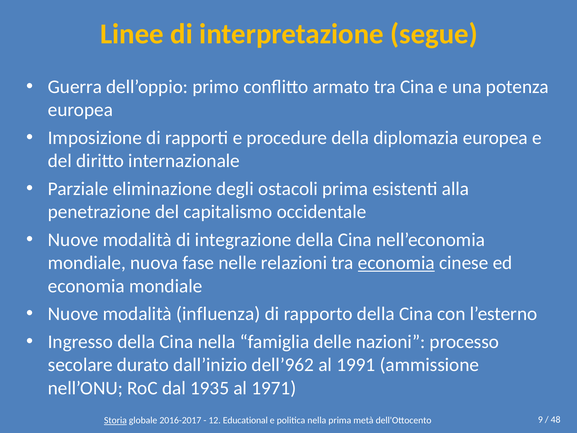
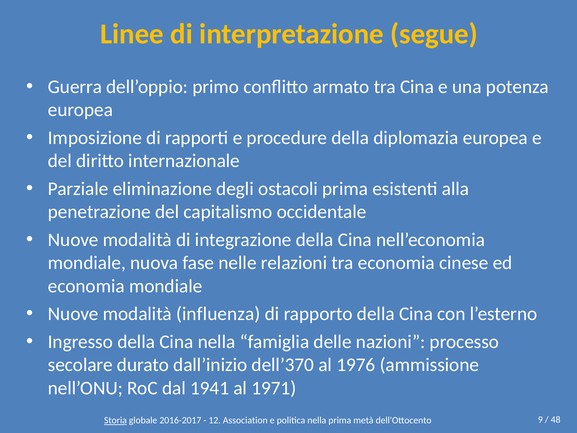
economia at (396, 263) underline: present -> none
dell’962: dell’962 -> dell’370
1991: 1991 -> 1976
1935: 1935 -> 1941
Educational: Educational -> Association
